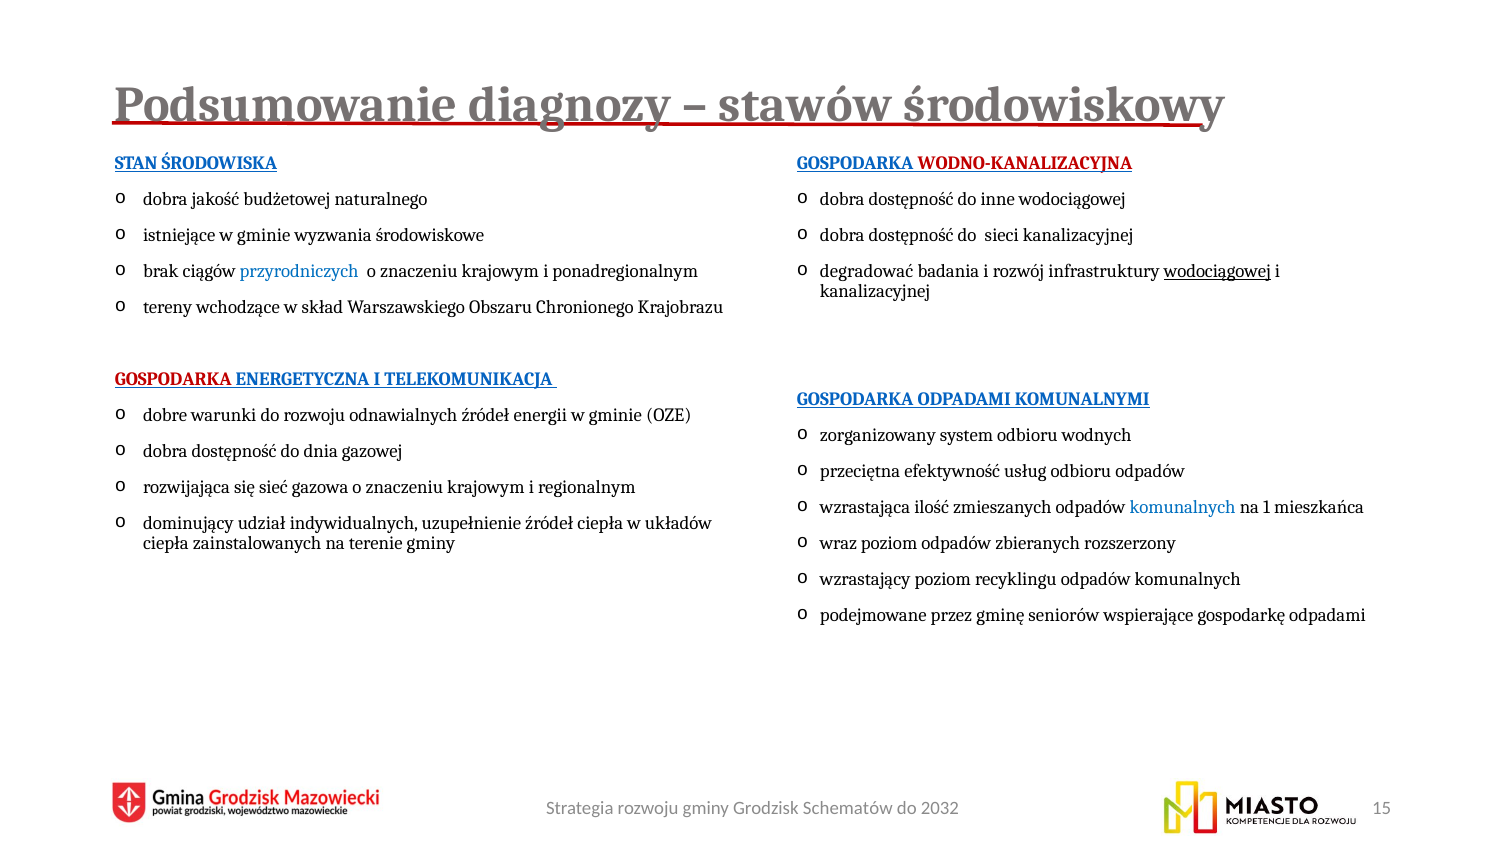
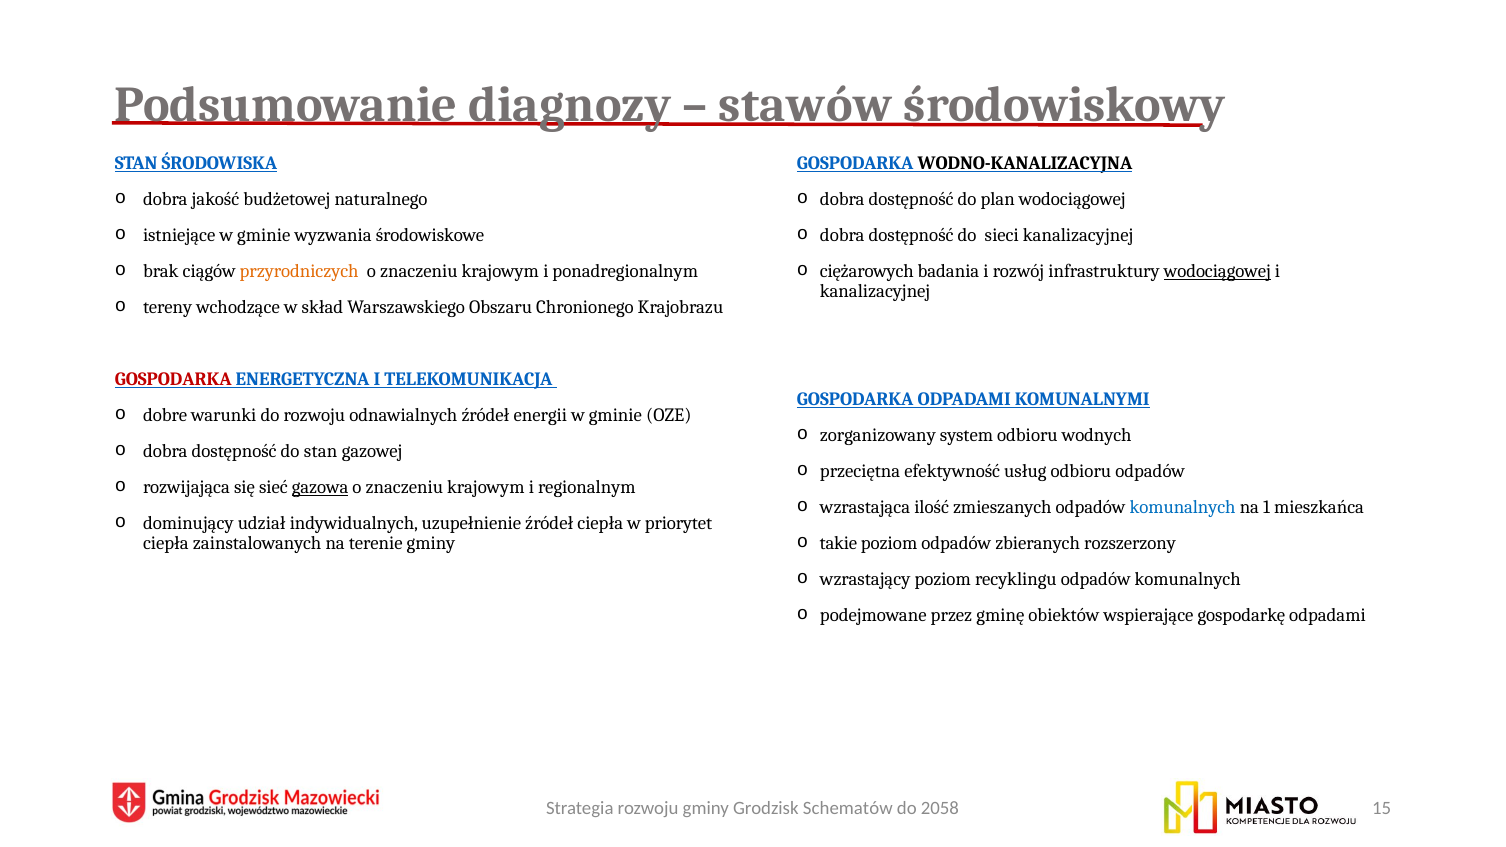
WODNO-KANALIZACYJNA colour: red -> black
inne: inne -> plan
przyrodniczych colour: blue -> orange
degradować: degradować -> ciężarowych
do dnia: dnia -> stan
gazowa underline: none -> present
układów: układów -> priorytet
wraz: wraz -> takie
seniorów: seniorów -> obiektów
2032: 2032 -> 2058
